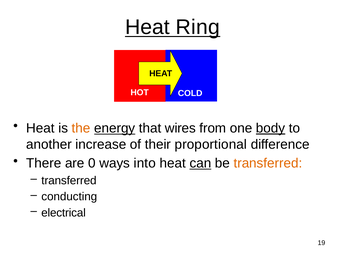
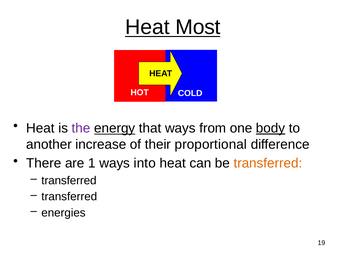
Ring: Ring -> Most
the colour: orange -> purple
that wires: wires -> ways
0: 0 -> 1
can underline: present -> none
conducting at (69, 196): conducting -> transferred
electrical: electrical -> energies
